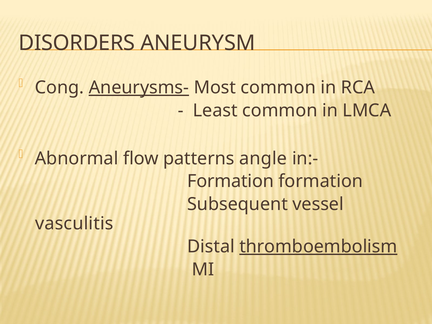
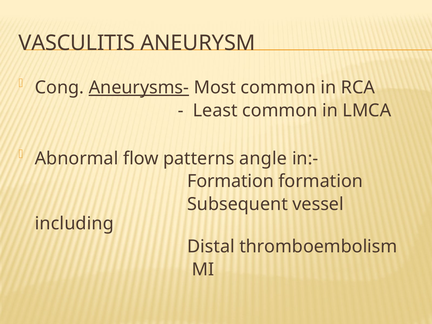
DISORDERS: DISORDERS -> VASCULITIS
vasculitis: vasculitis -> including
thromboembolism underline: present -> none
